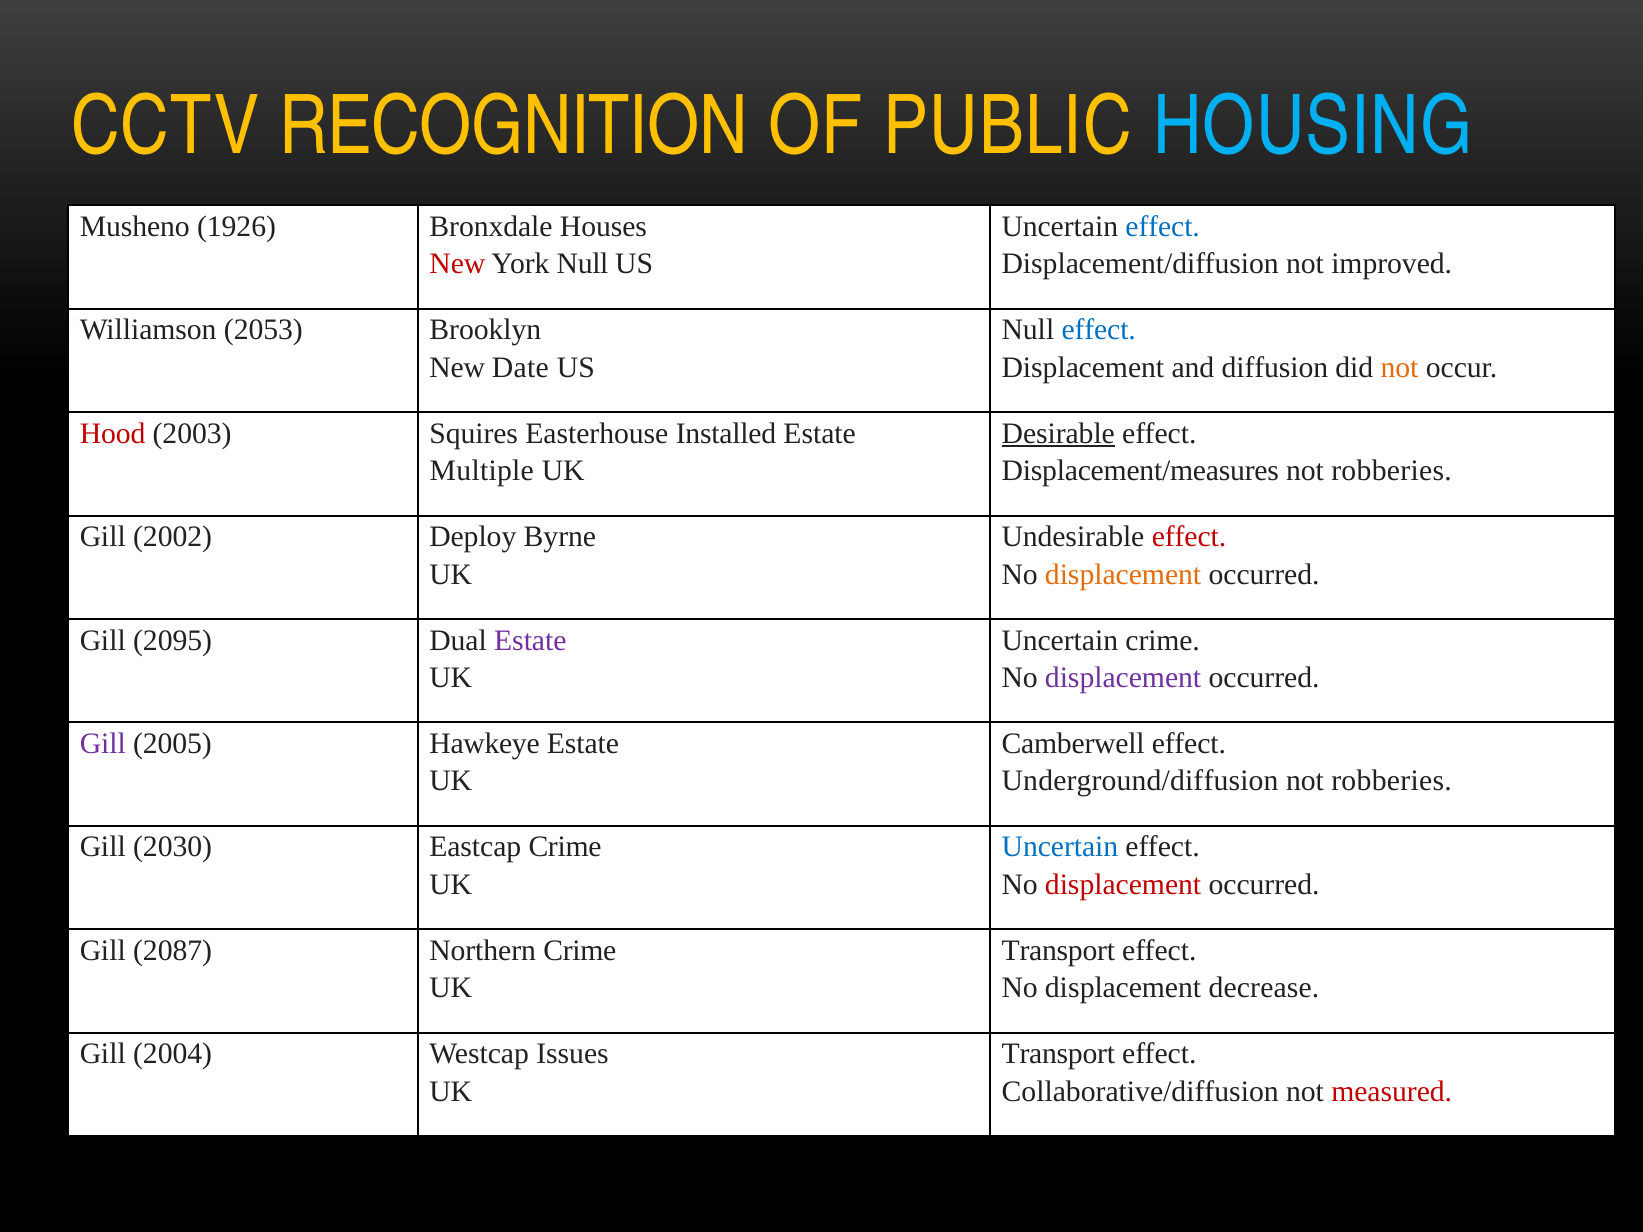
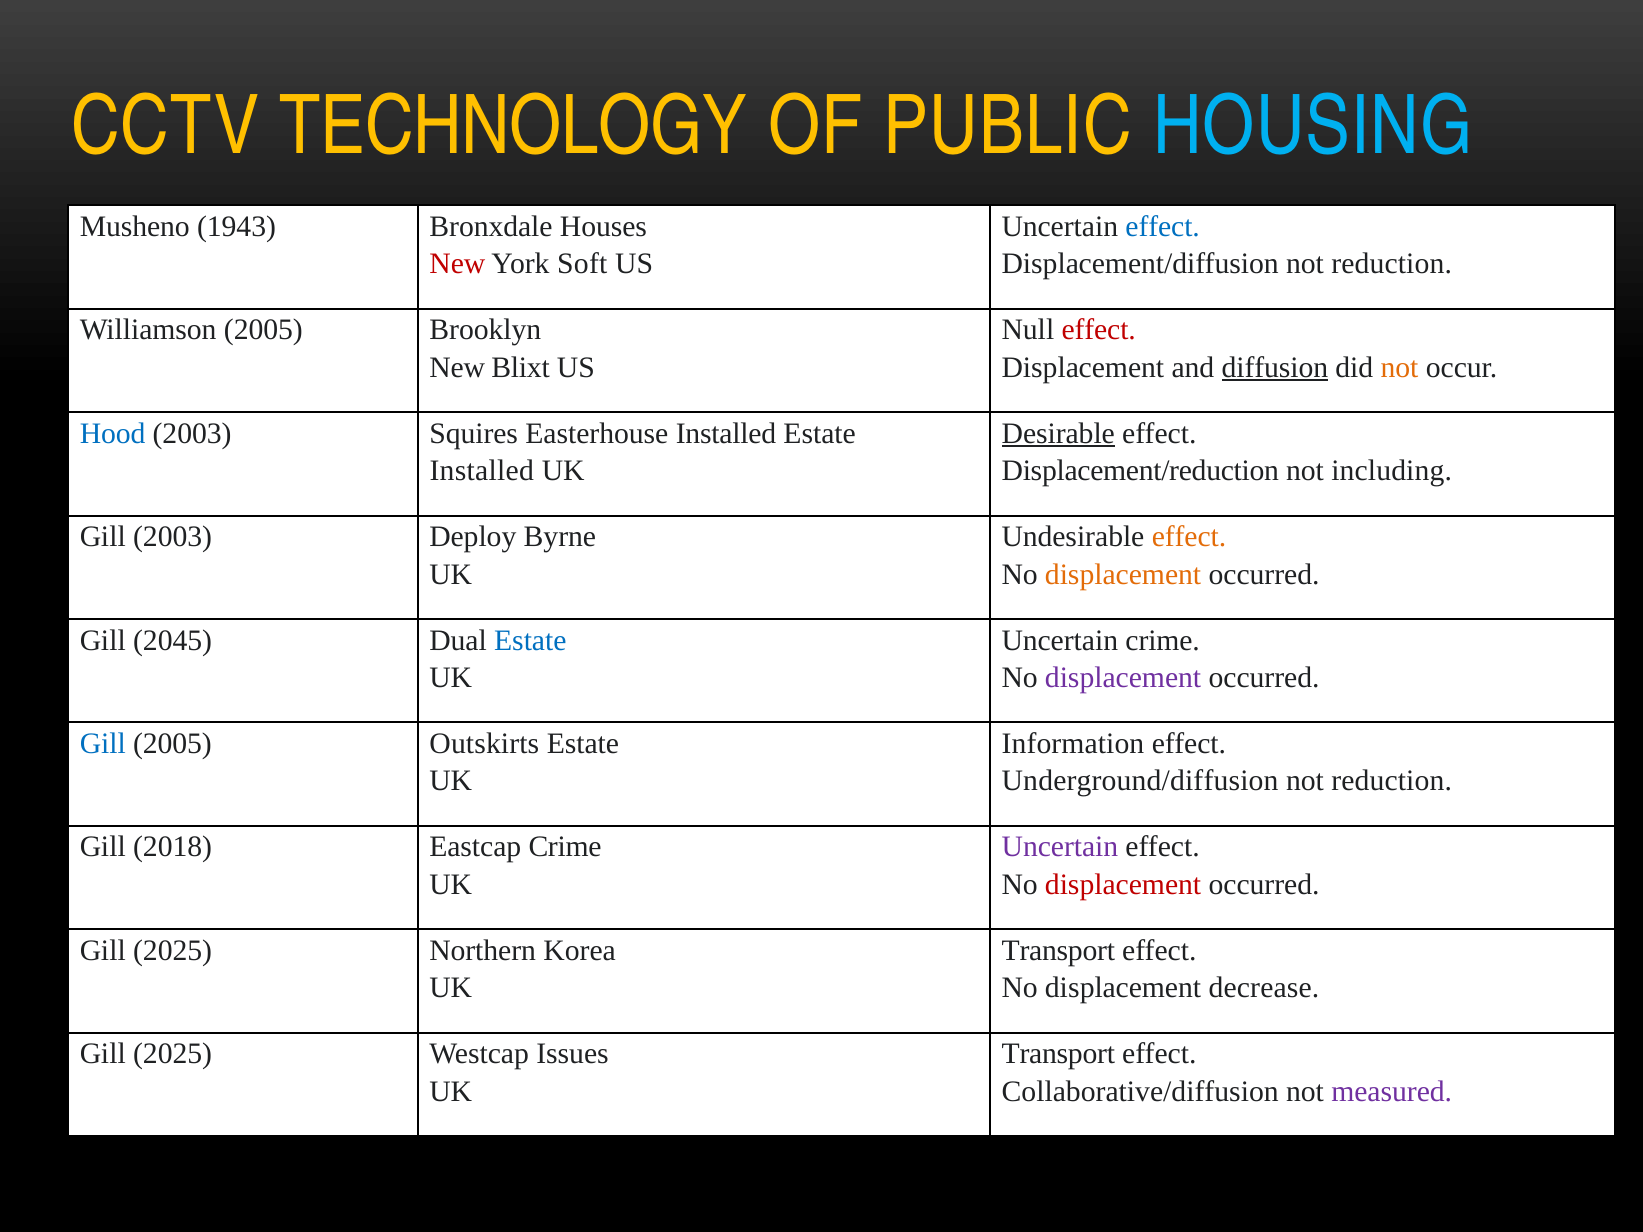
RECOGNITION: RECOGNITION -> TECHNOLOGY
1926: 1926 -> 1943
York Null: Null -> Soft
Displacement/diffusion not improved: improved -> reduction
Williamson 2053: 2053 -> 2005
effect at (1099, 330) colour: blue -> red
Date: Date -> Blixt
diffusion underline: none -> present
Hood colour: red -> blue
Multiple at (482, 471): Multiple -> Installed
Displacement/measures: Displacement/measures -> Displacement/reduction
robberies at (1392, 471): robberies -> including
Gill 2002: 2002 -> 2003
effect at (1189, 537) colour: red -> orange
2095: 2095 -> 2045
Estate at (530, 640) colour: purple -> blue
Gill at (103, 744) colour: purple -> blue
Hawkeye: Hawkeye -> Outskirts
Camberwell: Camberwell -> Information
robberies at (1392, 781): robberies -> reduction
2030: 2030 -> 2018
Uncertain at (1060, 847) colour: blue -> purple
2087 at (173, 951): 2087 -> 2025
Northern Crime: Crime -> Korea
2004 at (173, 1054): 2004 -> 2025
measured colour: red -> purple
